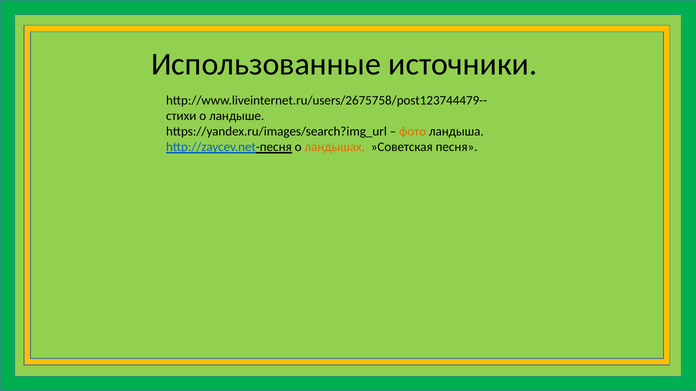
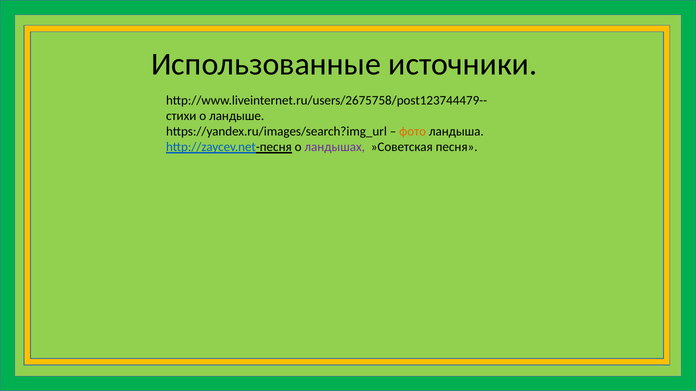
ландышах colour: orange -> purple
